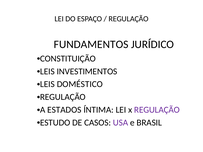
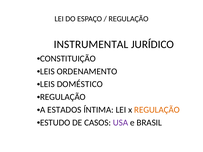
FUNDAMENTOS: FUNDAMENTOS -> INSTRUMENTAL
INVESTIMENTOS: INVESTIMENTOS -> ORDENAMENTO
REGULAÇÃO at (157, 110) colour: purple -> orange
